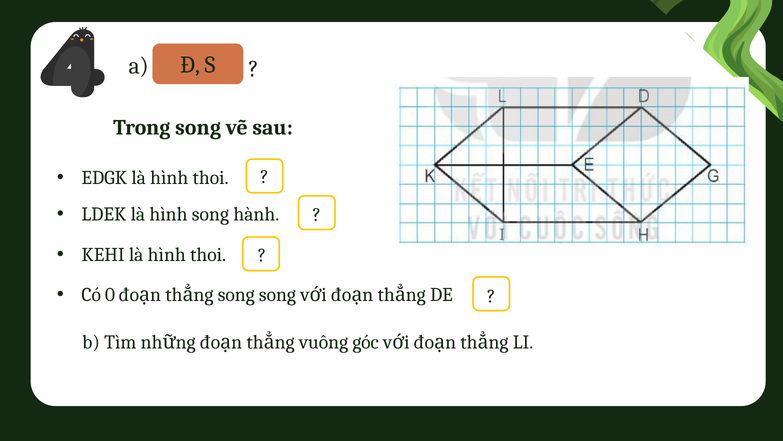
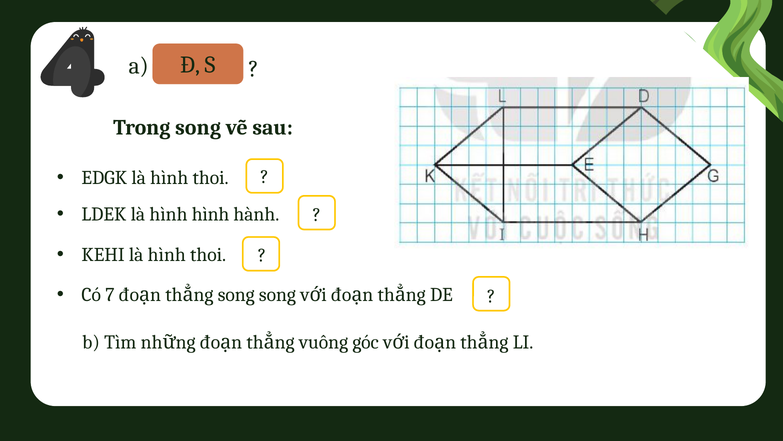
hình song: song -> hình
0: 0 -> 7
